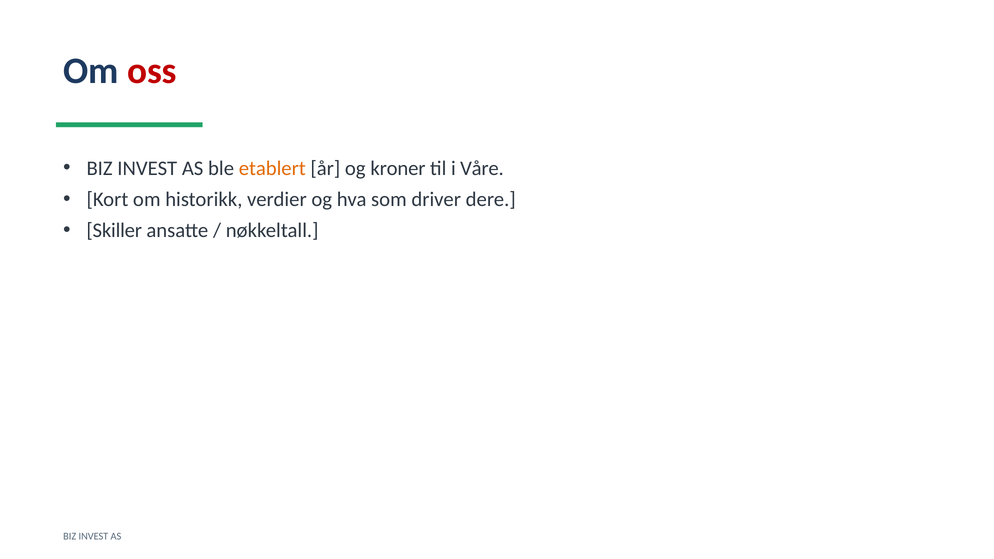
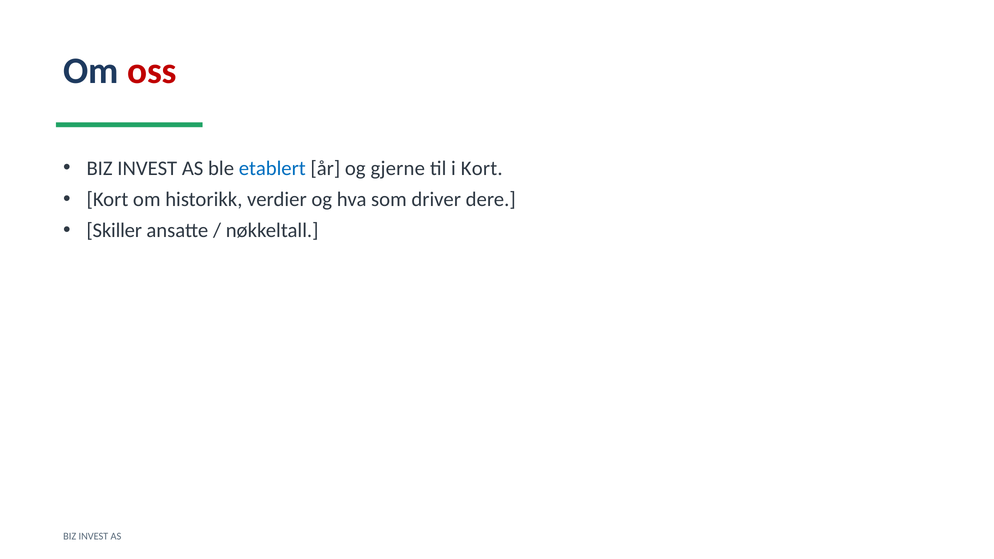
etablert colour: orange -> blue
kroner: kroner -> gjerne
i Våre: Våre -> Kort
